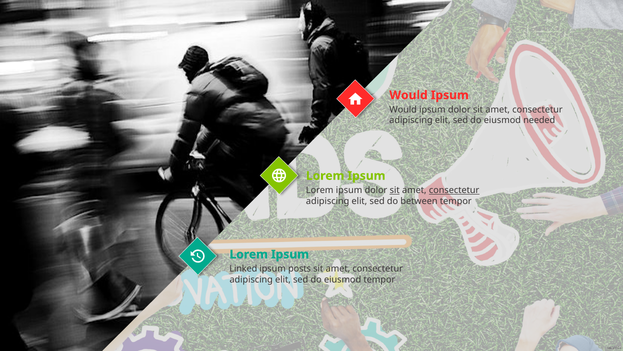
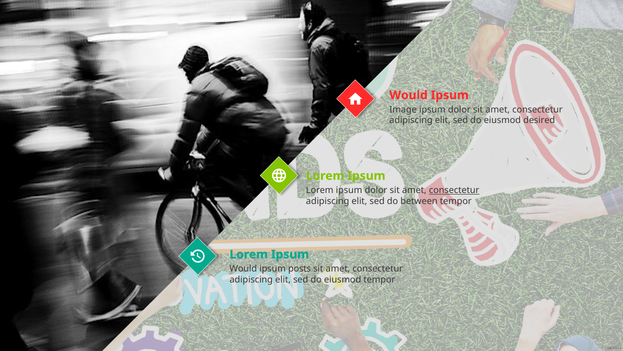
Would at (403, 109): Would -> Image
needed: needed -> desired
sit at (395, 190) underline: present -> none
Linked at (243, 268): Linked -> Would
